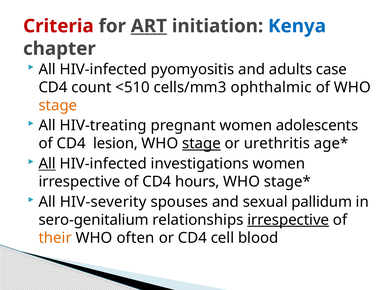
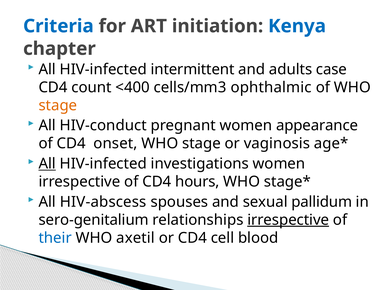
Criteria colour: red -> blue
ART underline: present -> none
pyomyositis: pyomyositis -> intermittent
<510: <510 -> <400
HIV-treating: HIV-treating -> HIV-conduct
adolescents: adolescents -> appearance
lesion: lesion -> onset
stage at (201, 143) underline: present -> none
urethritis: urethritis -> vaginosis
HIV-severity: HIV-severity -> HIV-abscess
their colour: orange -> blue
often: often -> axetil
